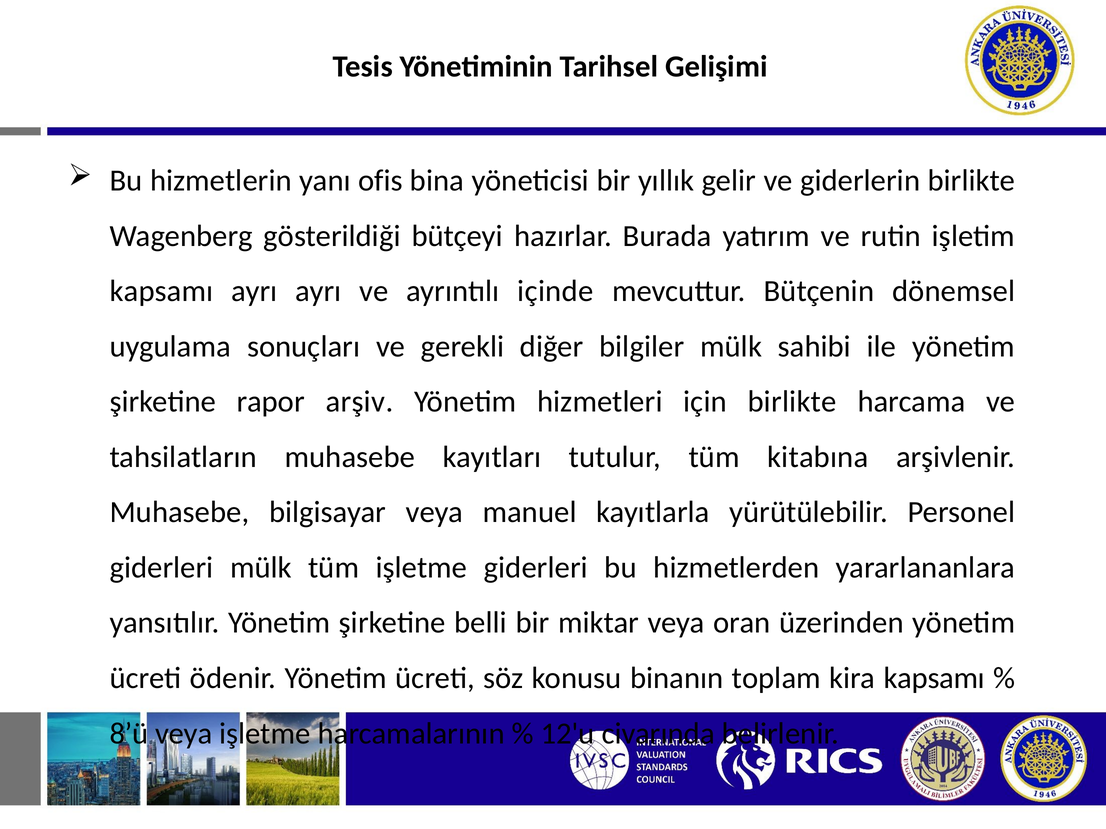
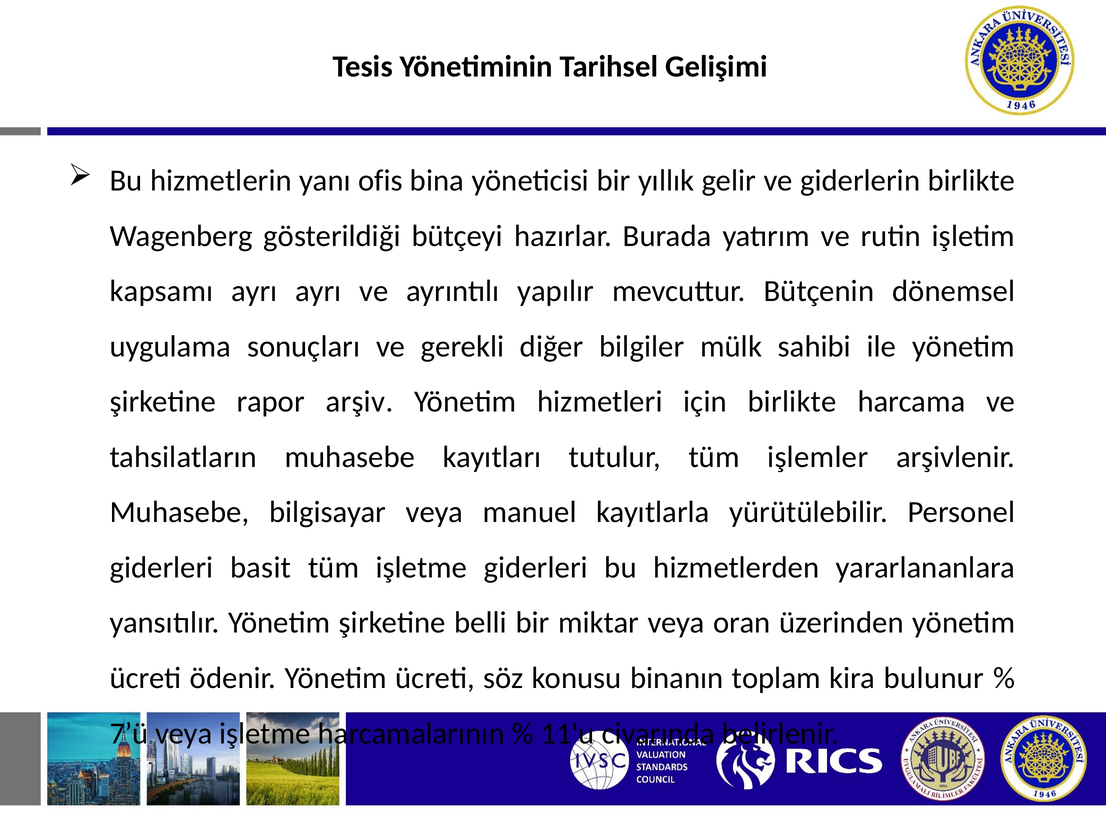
içinde: içinde -> yapılır
kitabına: kitabına -> işlemler
giderleri mülk: mülk -> basit
kira kapsamı: kapsamı -> bulunur
8’ü: 8’ü -> 7’ü
12'u: 12'u -> 11'u
